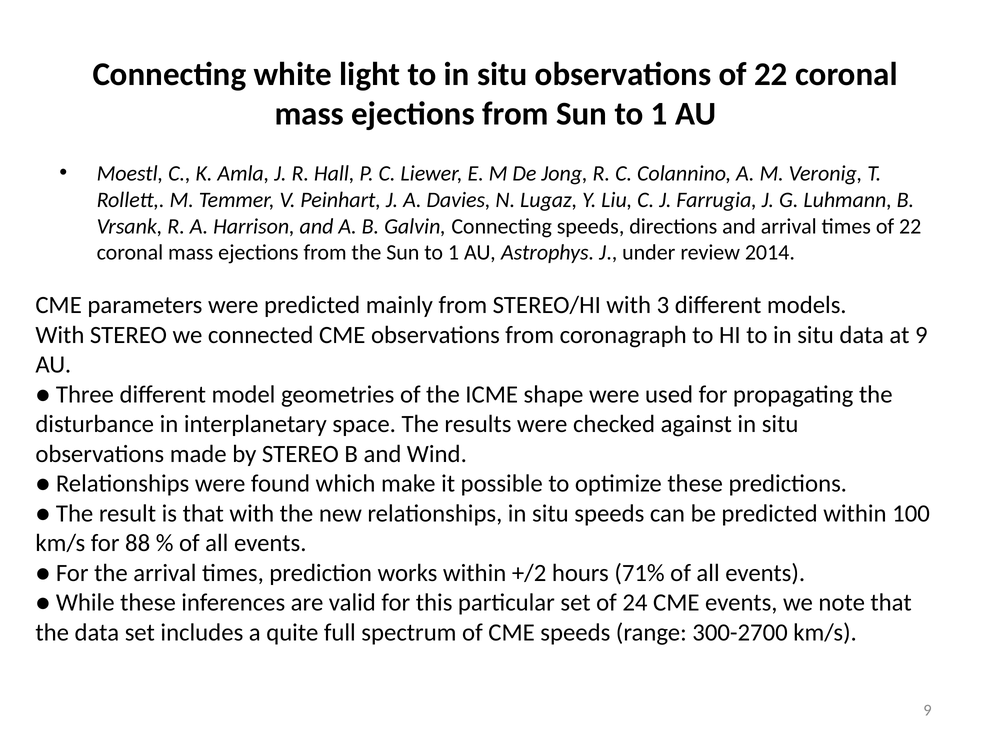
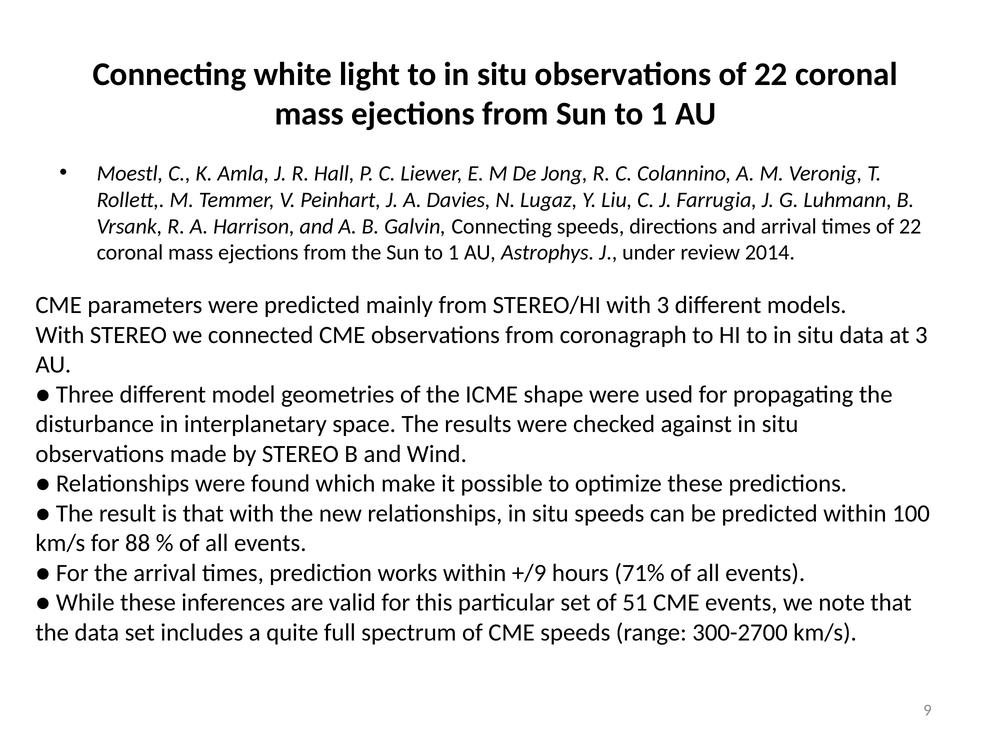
at 9: 9 -> 3
+/2: +/2 -> +/9
24: 24 -> 51
